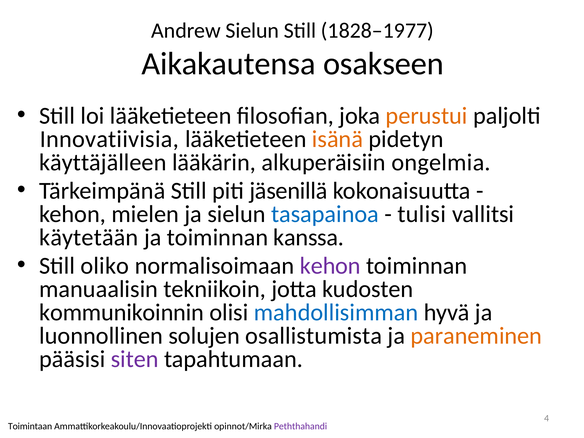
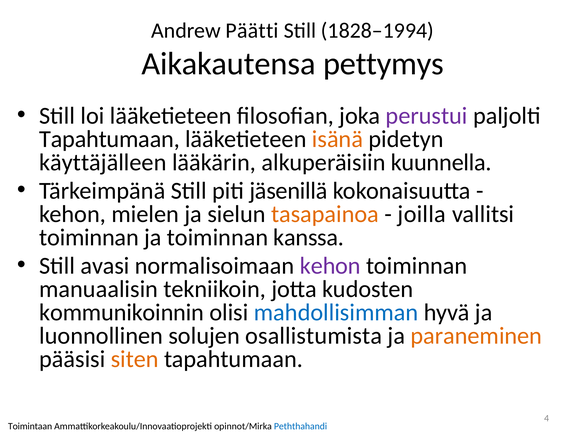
Andrew Sielun: Sielun -> Päätti
1828–1977: 1828–1977 -> 1828–1994
osakseen: osakseen -> pettymys
perustui colour: orange -> purple
Innovatiivisia at (109, 139): Innovatiivisia -> Tapahtumaan
ongelmia: ongelmia -> kuunnella
tasapainoa colour: blue -> orange
tulisi: tulisi -> joilla
käytetään at (89, 237): käytetään -> toiminnan
oliko: oliko -> avasi
siten colour: purple -> orange
Peththahandi colour: purple -> blue
